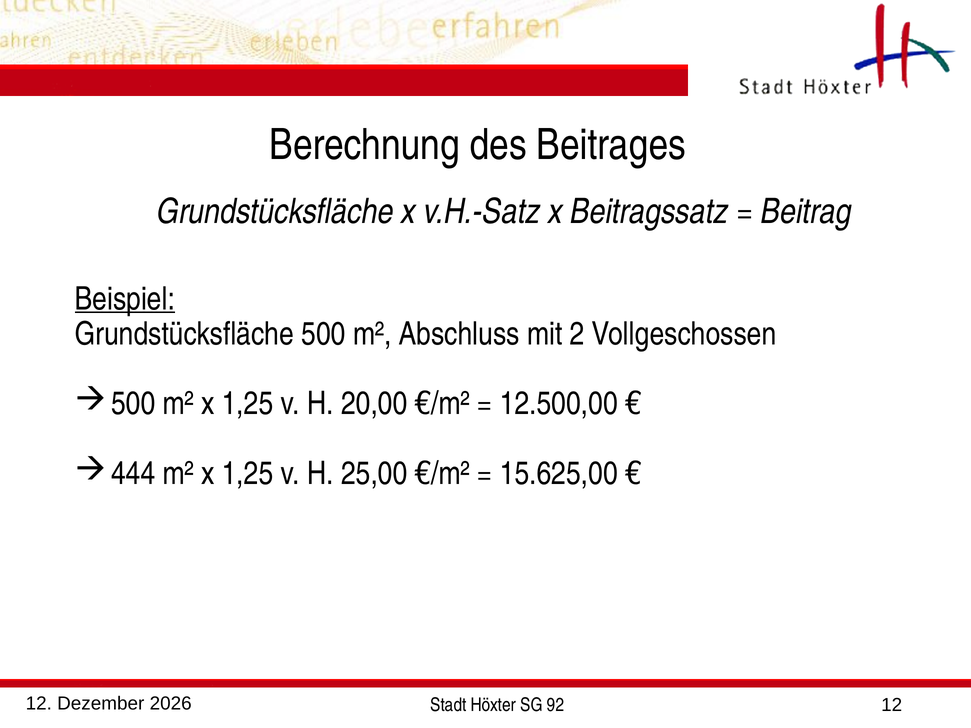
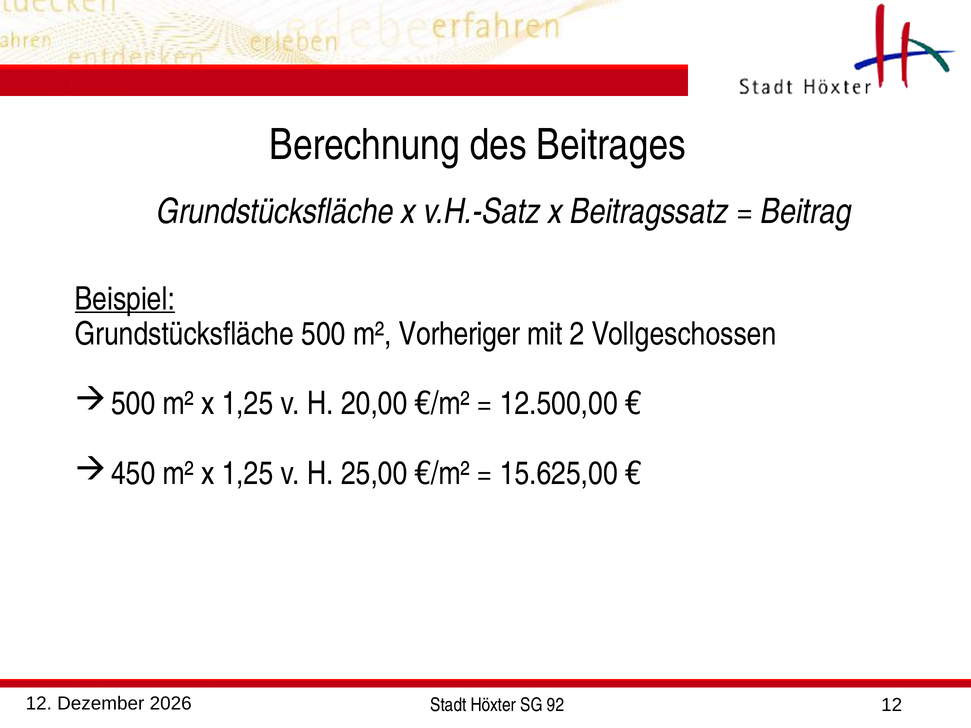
Abschluss: Abschluss -> Vorheriger
444: 444 -> 450
